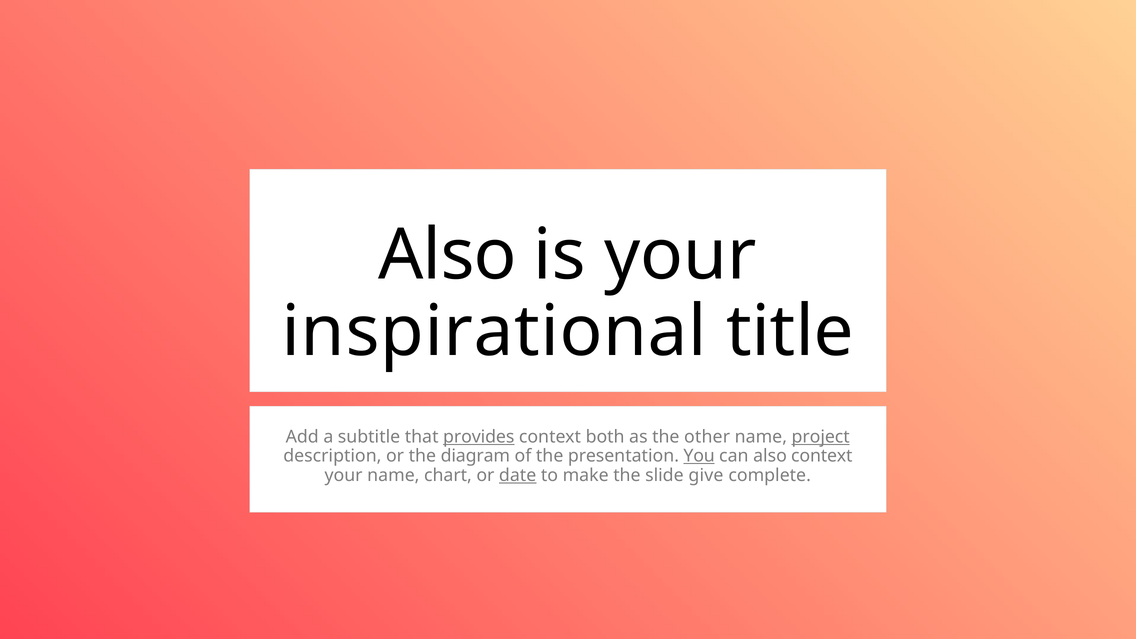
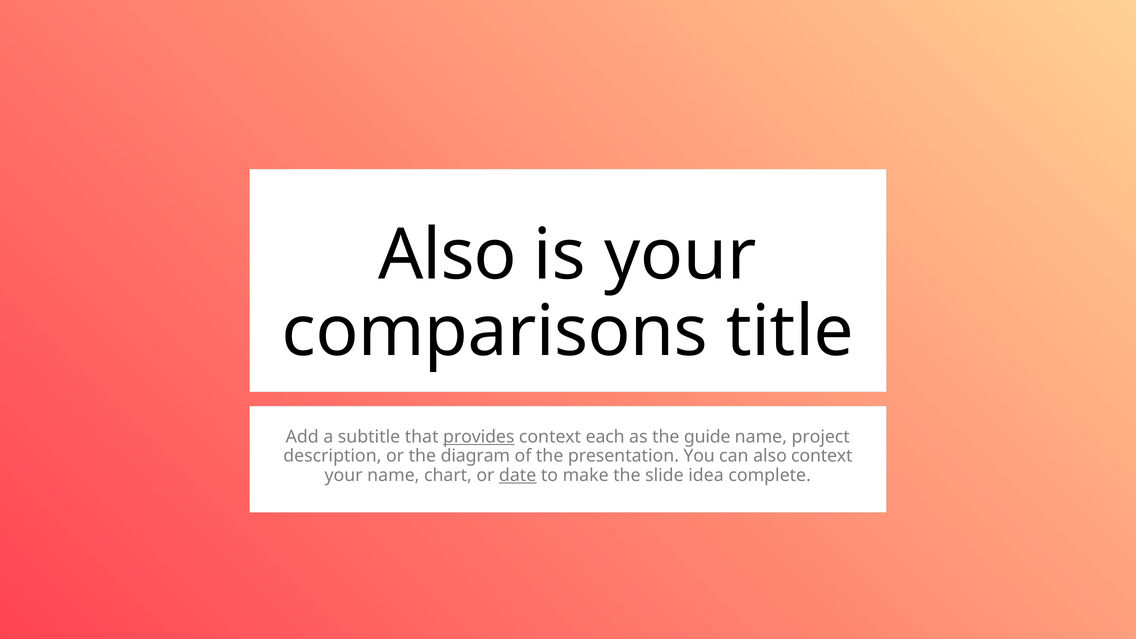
inspirational: inspirational -> comparisons
both: both -> each
other: other -> guide
project underline: present -> none
You underline: present -> none
give: give -> idea
